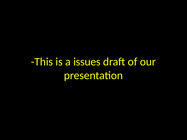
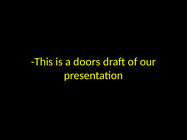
issues: issues -> doors
